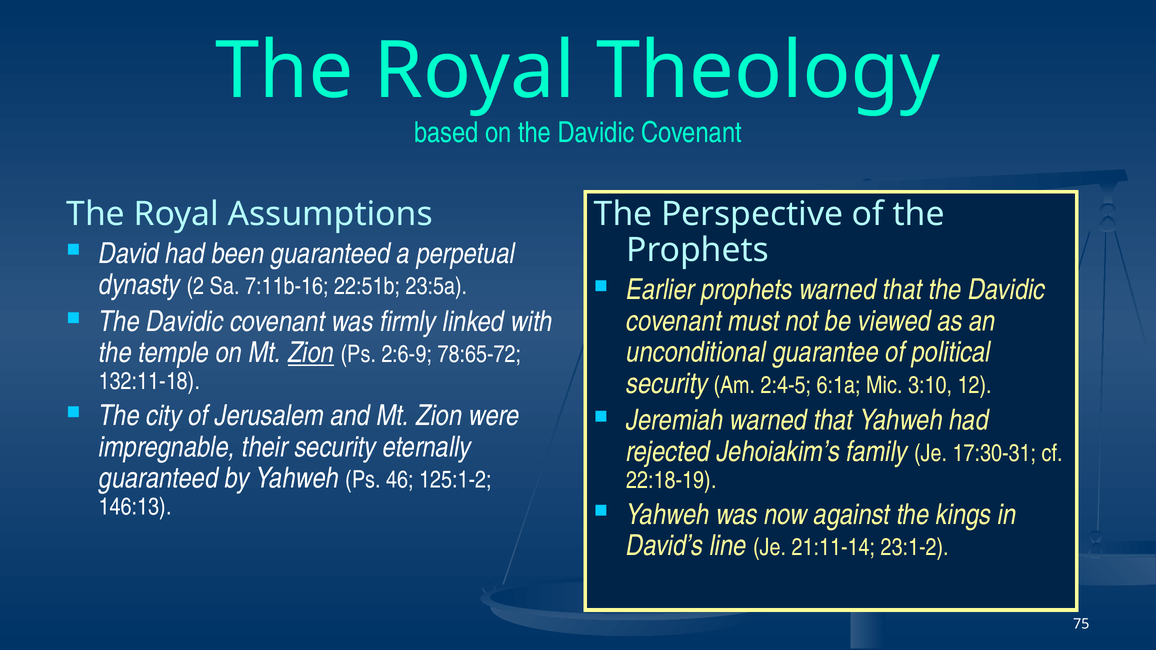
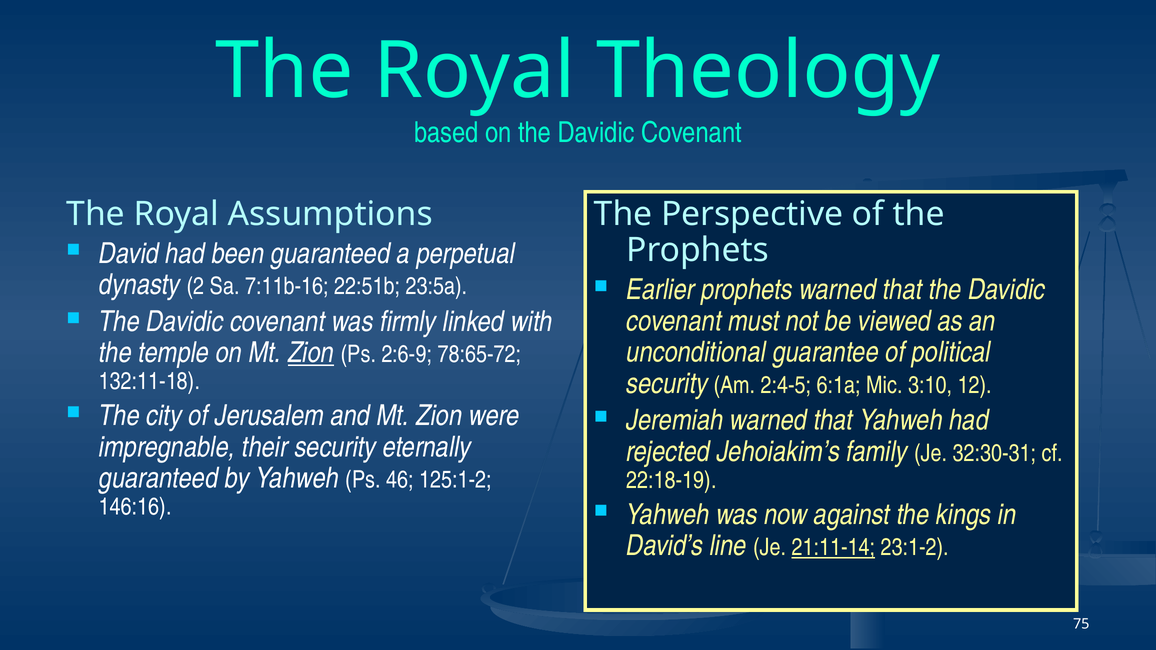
17:30-31: 17:30-31 -> 32:30-31
146:13: 146:13 -> 146:16
21:11-14 underline: none -> present
